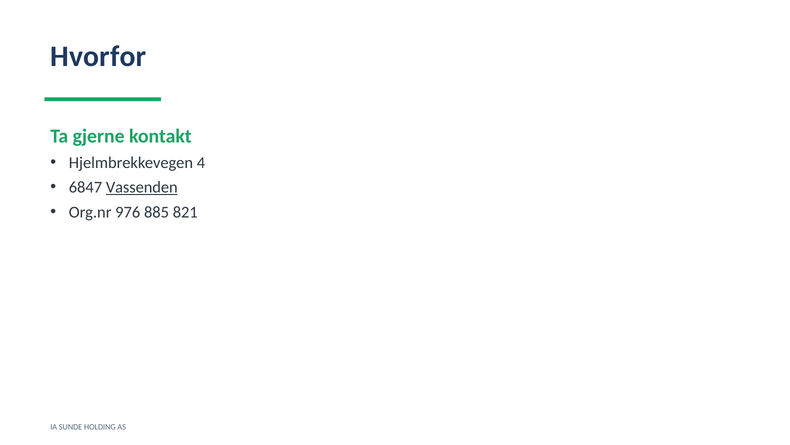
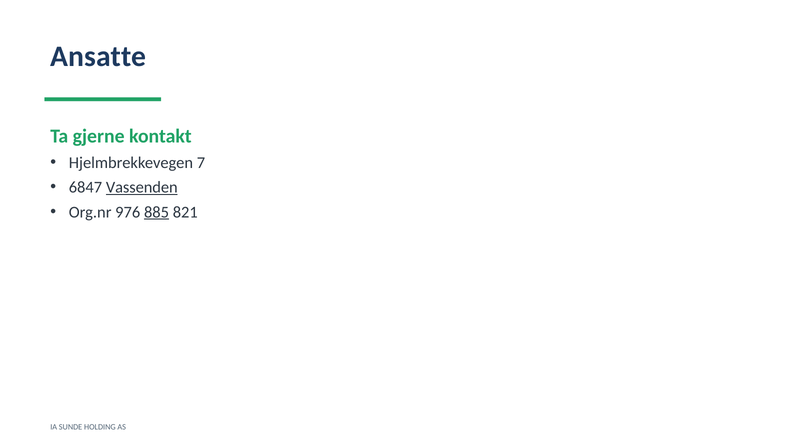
Hvorfor: Hvorfor -> Ansatte
4: 4 -> 7
885 underline: none -> present
